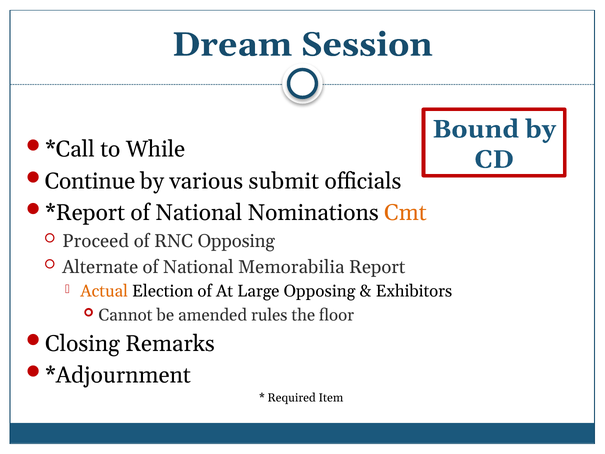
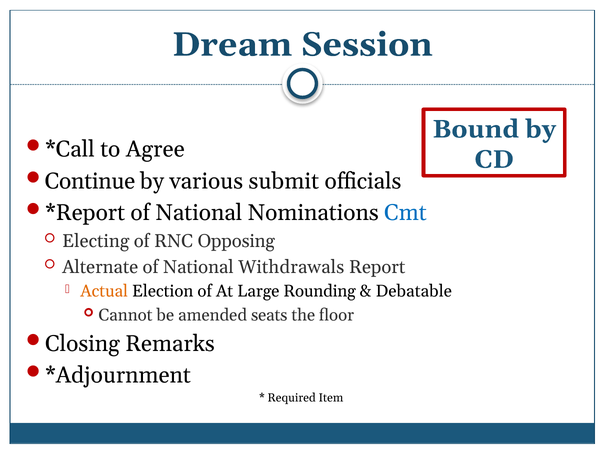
While: While -> Agree
Cmt colour: orange -> blue
Proceed: Proceed -> Electing
Memorabilia: Memorabilia -> Withdrawals
Large Opposing: Opposing -> Rounding
Exhibitors: Exhibitors -> Debatable
rules: rules -> seats
